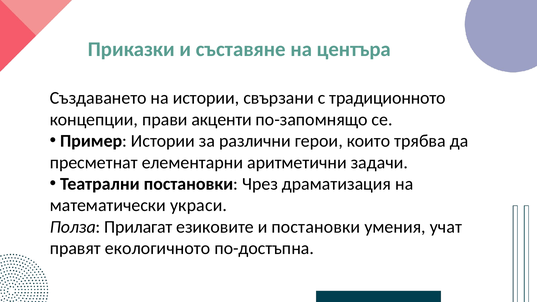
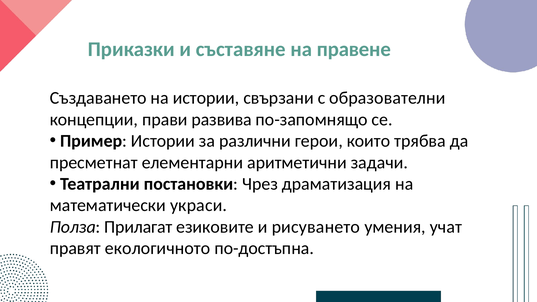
центъра: центъра -> правене
традиционното: традиционното -> образователни
акценти: акценти -> развива
и постановки: постановки -> рисуването
